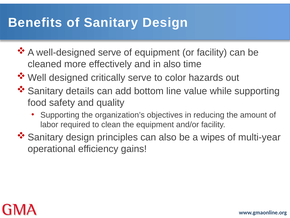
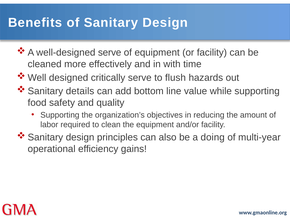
in also: also -> with
color: color -> flush
wipes: wipes -> doing
